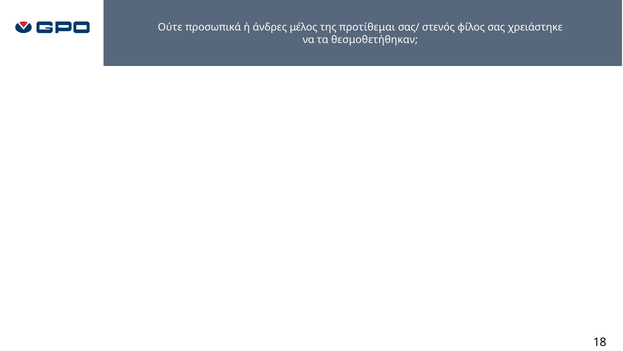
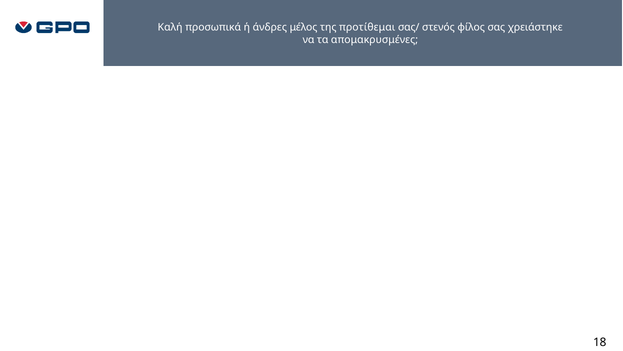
Ούτε: Ούτε -> Καλή
θεσμοθετήθηκαν: θεσμοθετήθηκαν -> απομακρυσμένες
